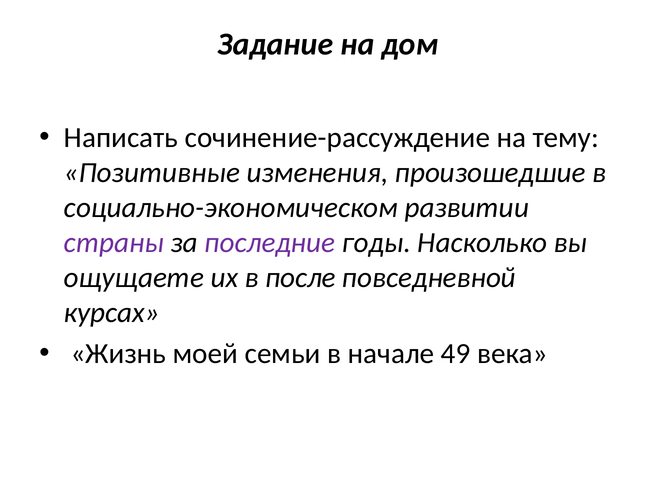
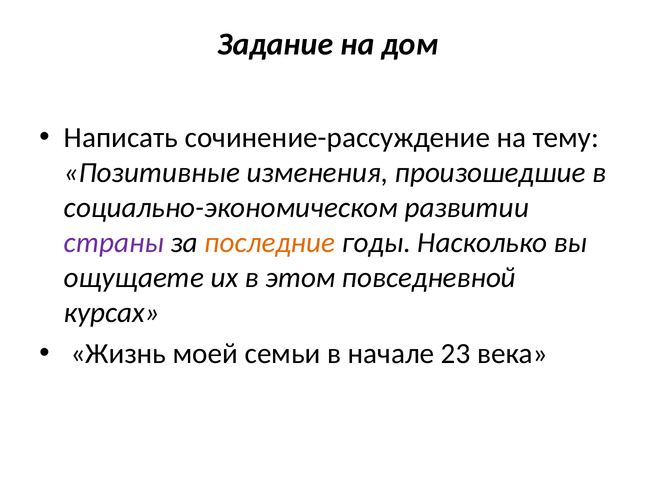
последние colour: purple -> orange
после: после -> этом
49: 49 -> 23
